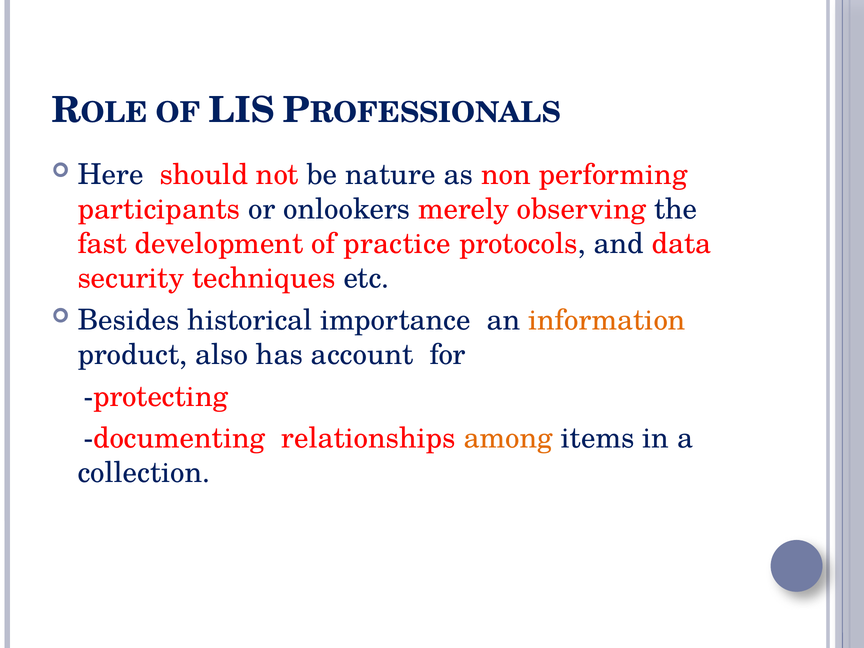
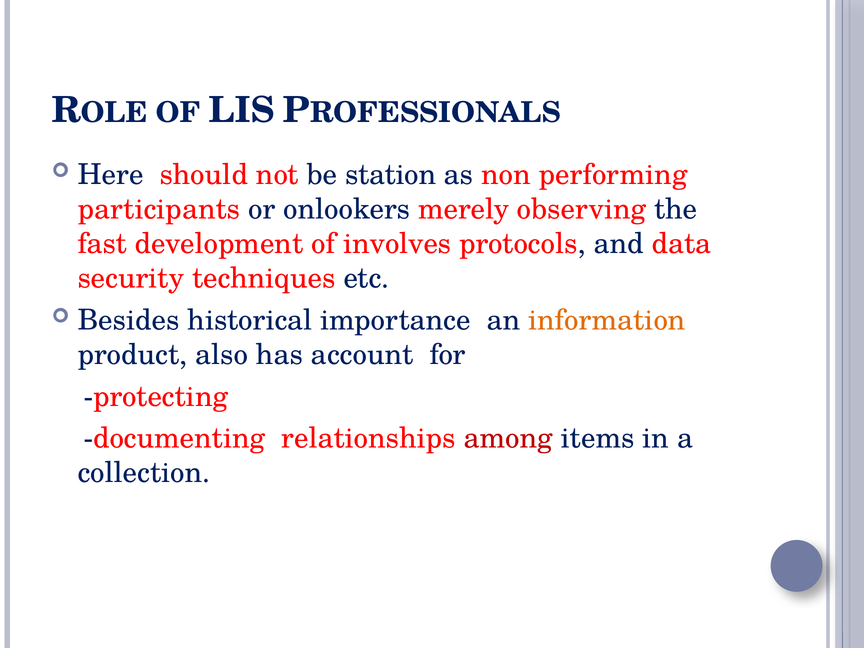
nature: nature -> station
practice: practice -> involves
among colour: orange -> red
